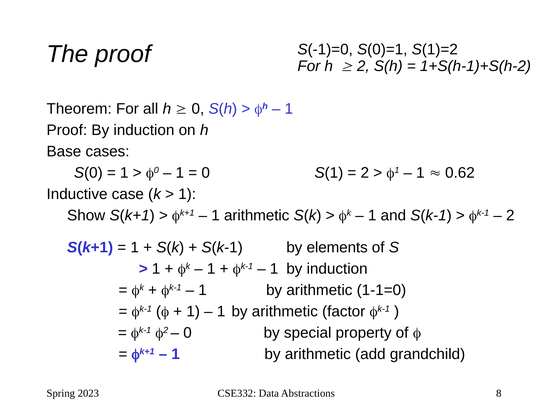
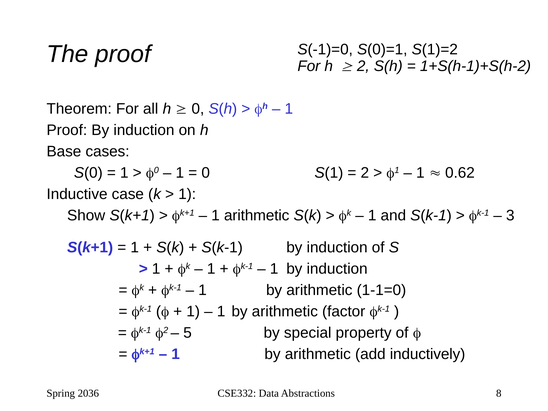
2 at (510, 215): 2 -> 3
S(k-1 by elements: elements -> induction
0 at (188, 333): 0 -> 5
grandchild: grandchild -> inductively
2023: 2023 -> 2036
